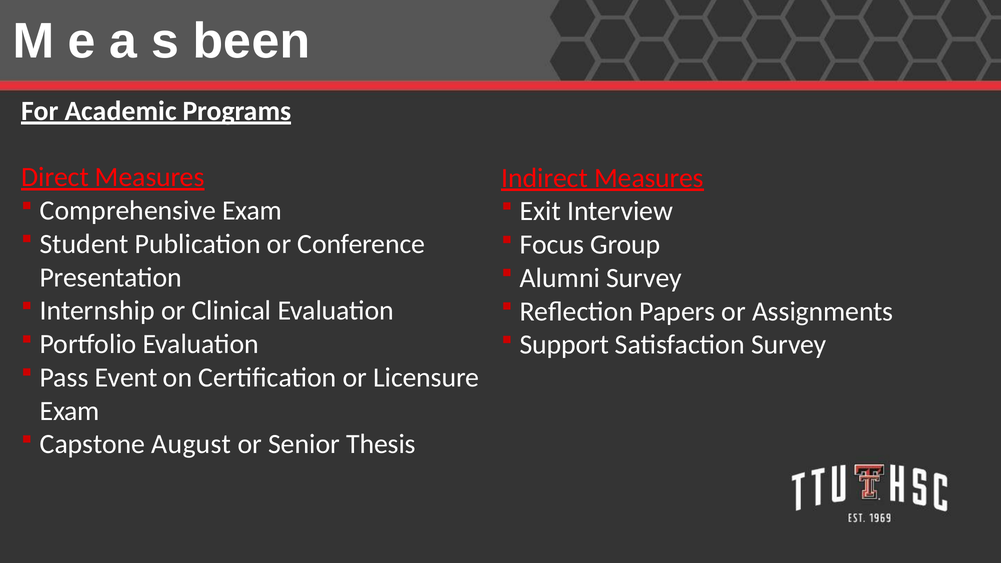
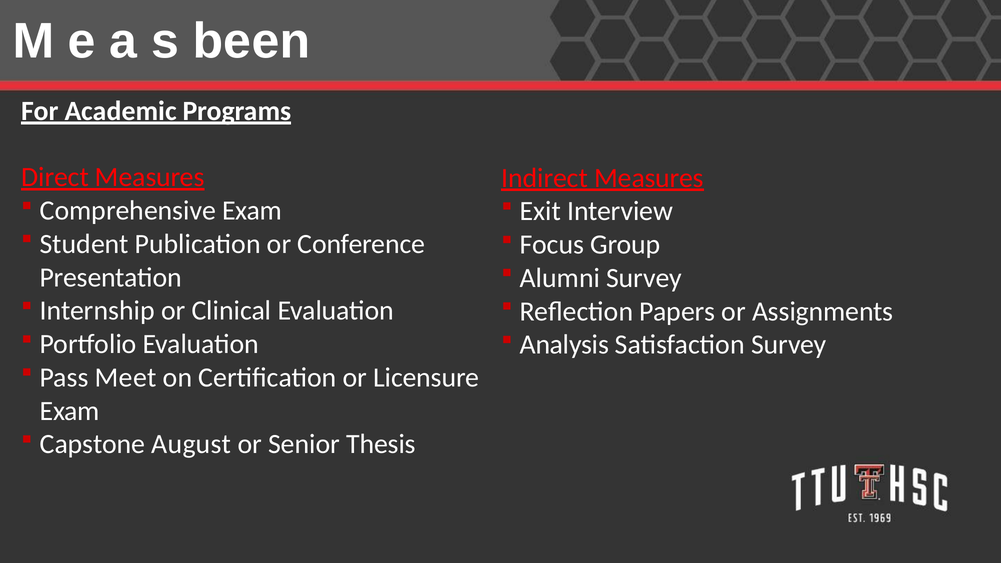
Support: Support -> Analysis
Event: Event -> Meet
